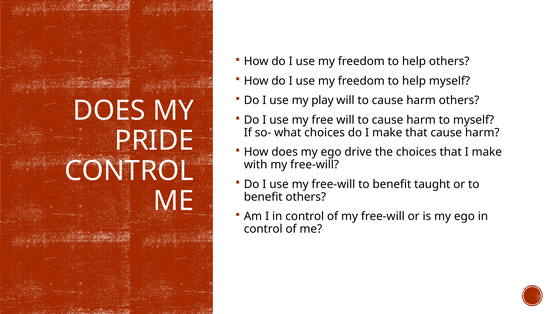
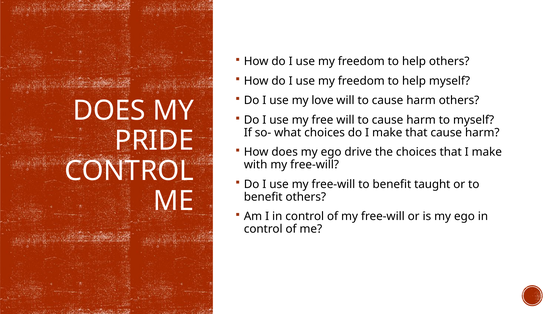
play: play -> love
